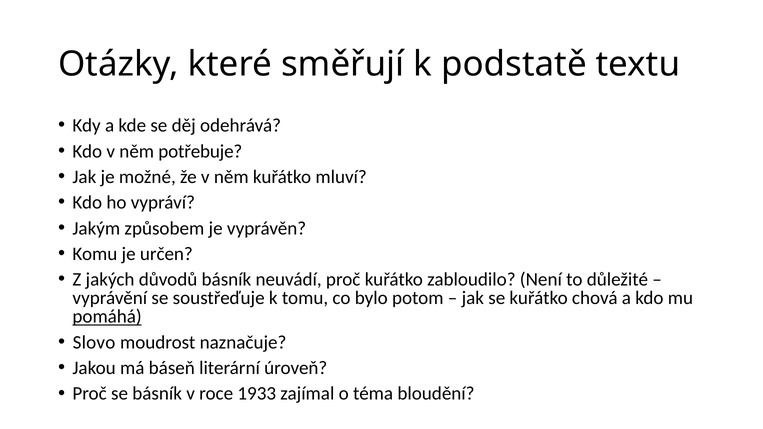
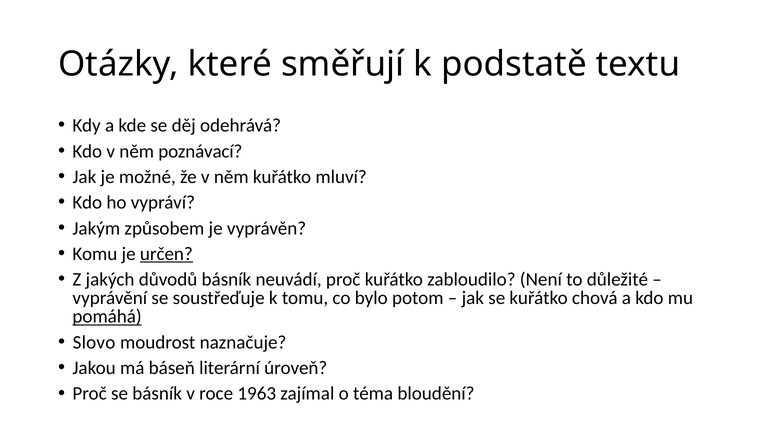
potřebuje: potřebuje -> poznávací
určen underline: none -> present
1933: 1933 -> 1963
